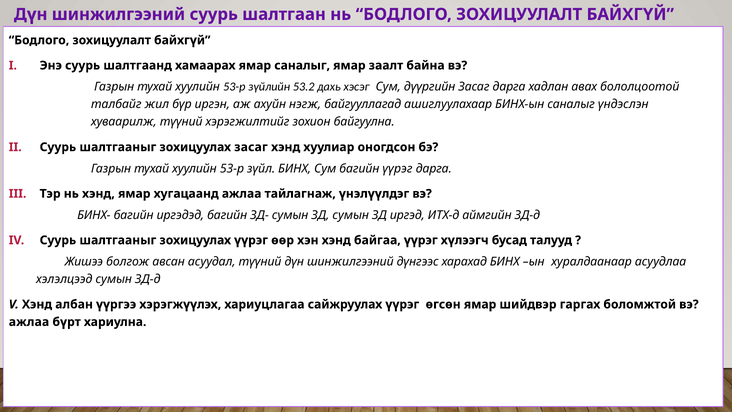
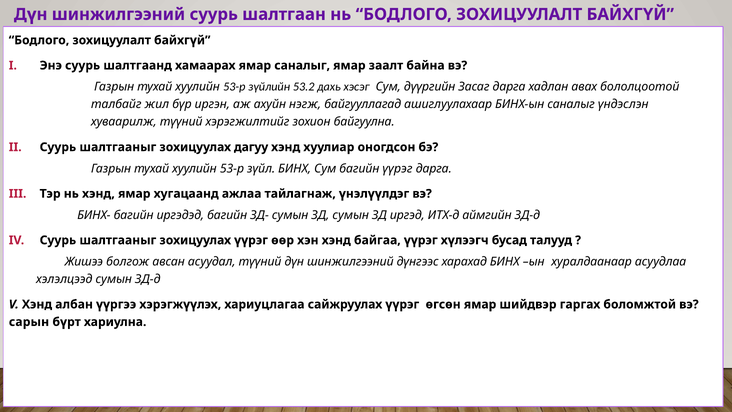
зохицуулах засаг: засаг -> дагуу
ажлаа at (29, 322): ажлаа -> сарын
